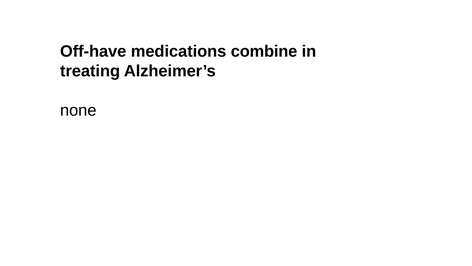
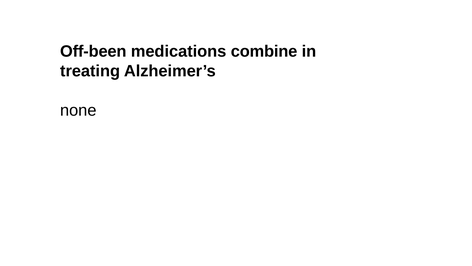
Off-have: Off-have -> Off-been
